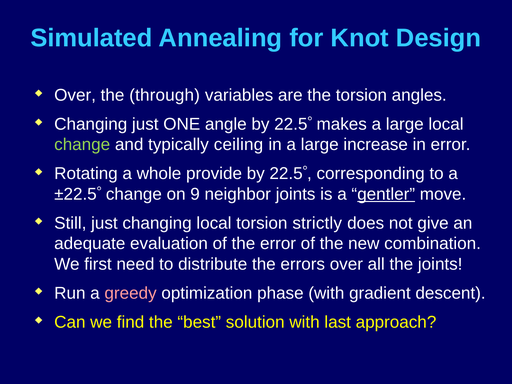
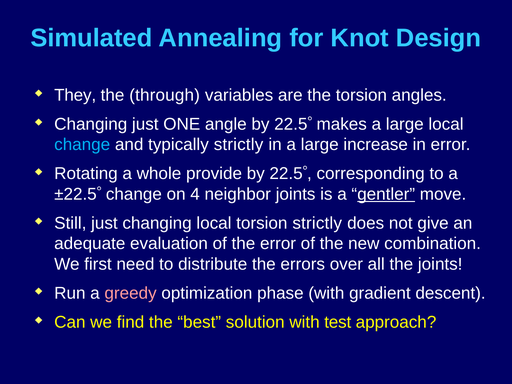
Over at (75, 95): Over -> They
change at (82, 145) colour: light green -> light blue
typically ceiling: ceiling -> strictly
9: 9 -> 4
last: last -> test
